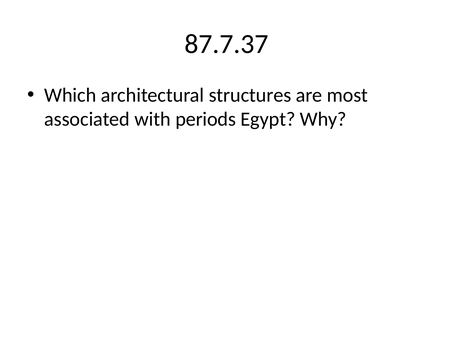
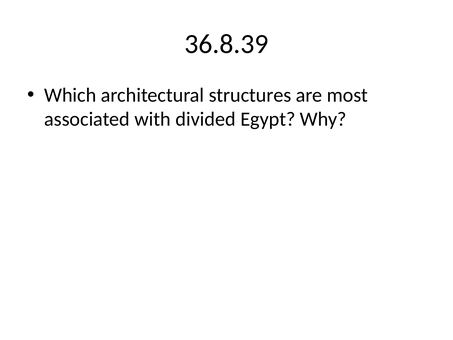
87.7.37: 87.7.37 -> 36.8.39
periods: periods -> divided
